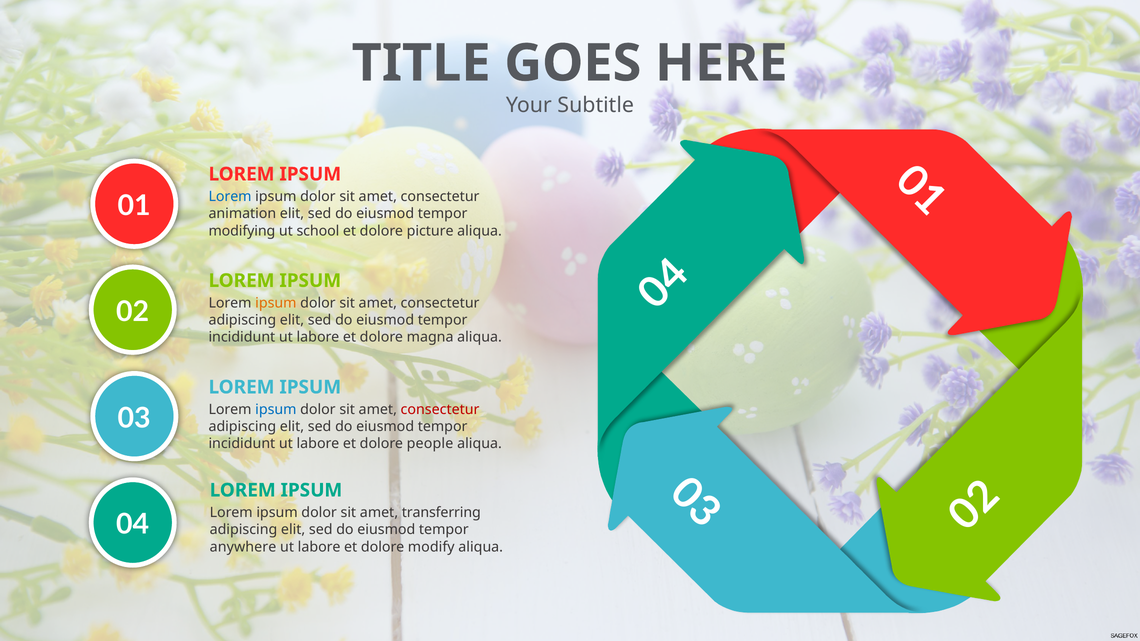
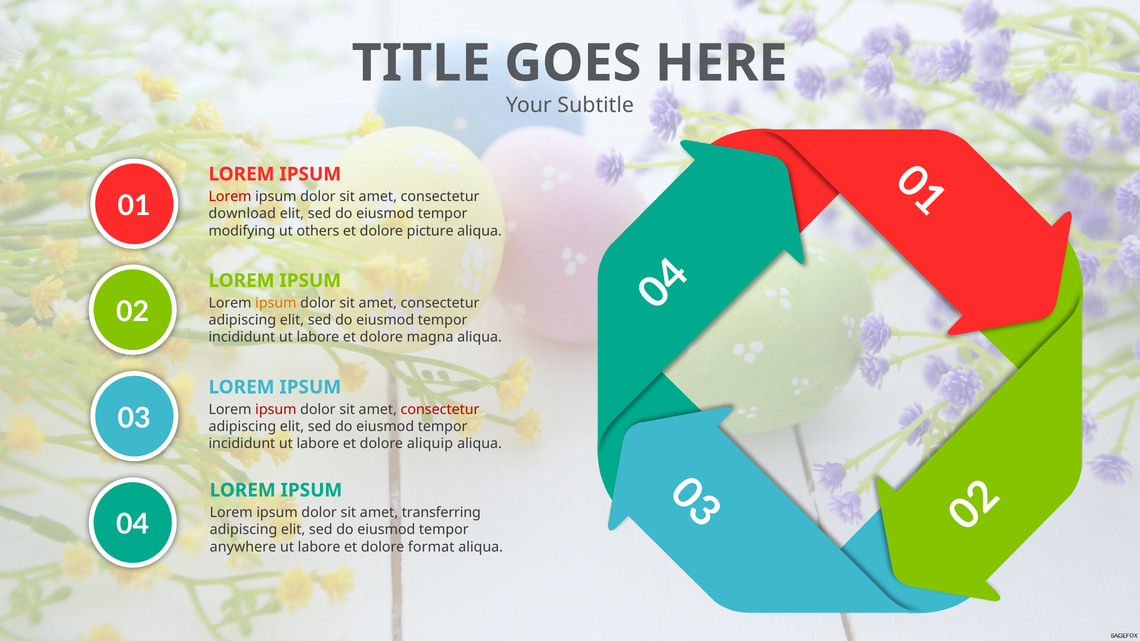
Lorem at (230, 197) colour: blue -> red
animation: animation -> download
school: school -> others
ipsum at (276, 410) colour: blue -> red
people: people -> aliquip
modify: modify -> format
